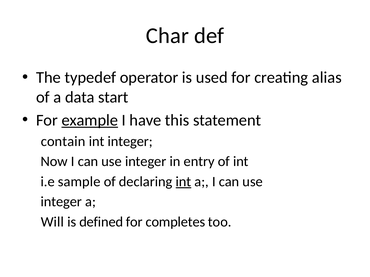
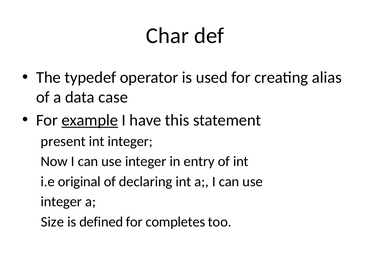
start: start -> case
contain: contain -> present
sample: sample -> original
int at (183, 182) underline: present -> none
Will: Will -> Size
